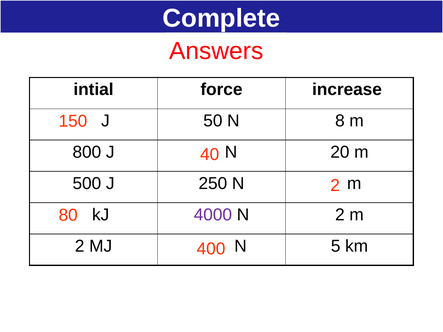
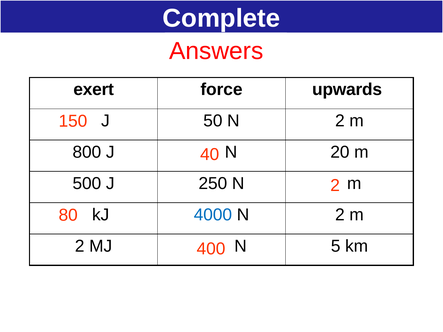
intial: intial -> exert
increase: increase -> upwards
50 N 8: 8 -> 2
4000 colour: purple -> blue
